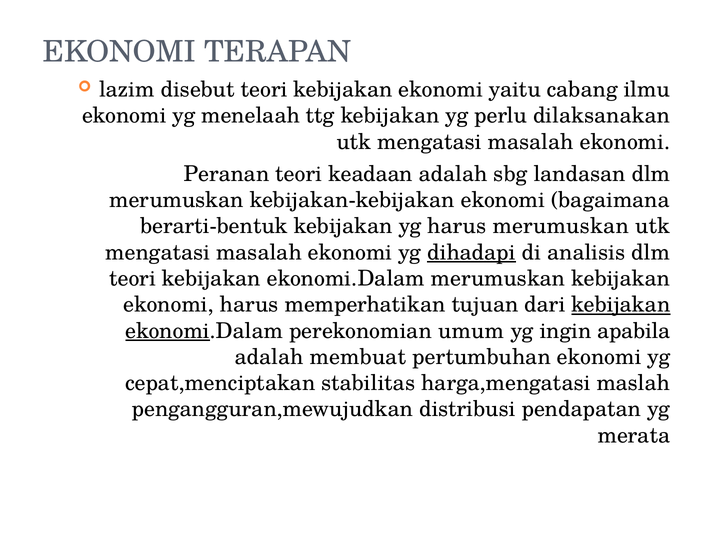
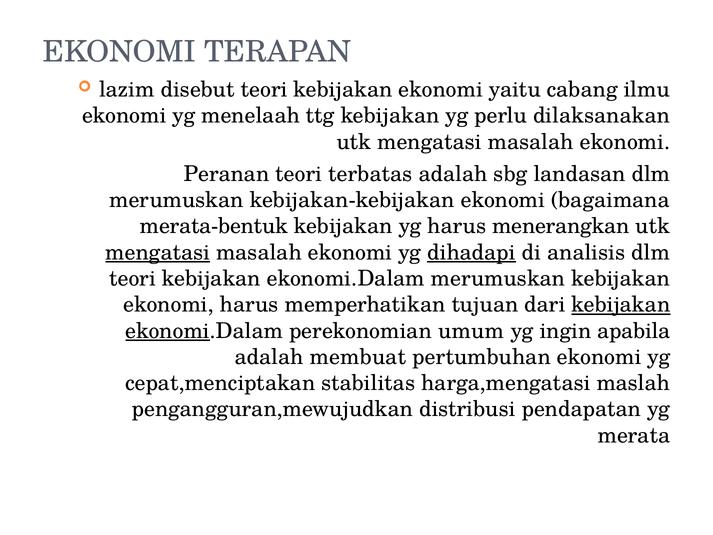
keadaan: keadaan -> terbatas
berarti-bentuk: berarti-bentuk -> merata-bentuk
harus merumuskan: merumuskan -> menerangkan
mengatasi at (158, 252) underline: none -> present
